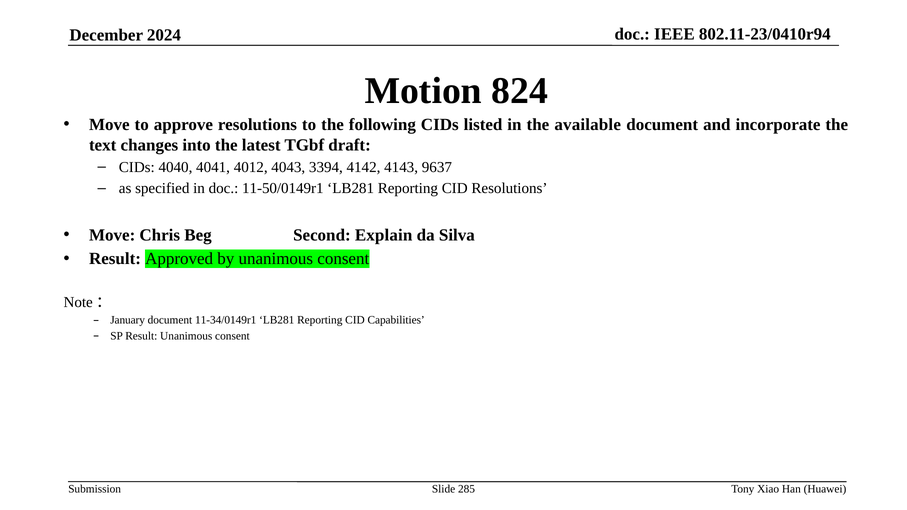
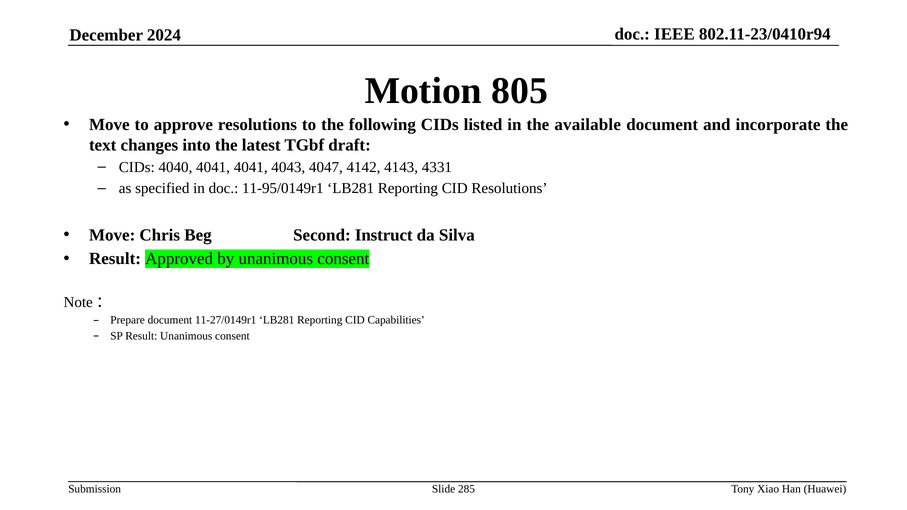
824: 824 -> 805
4041 4012: 4012 -> 4041
3394: 3394 -> 4047
9637: 9637 -> 4331
11-50/0149r1: 11-50/0149r1 -> 11-95/0149r1
Explain: Explain -> Instruct
January: January -> Prepare
11-34/0149r1: 11-34/0149r1 -> 11-27/0149r1
